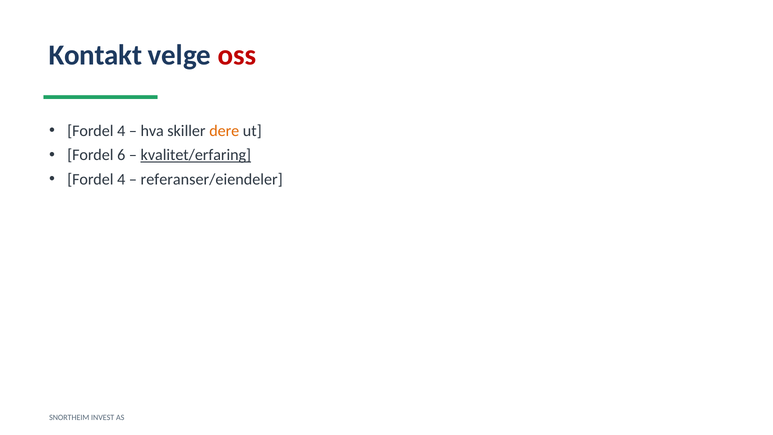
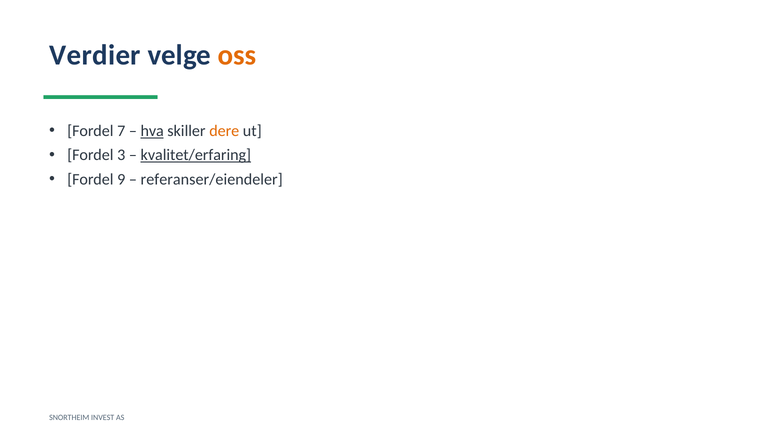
Kontakt: Kontakt -> Verdier
oss colour: red -> orange
4 at (121, 131): 4 -> 7
hva underline: none -> present
6: 6 -> 3
4 at (121, 179): 4 -> 9
